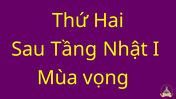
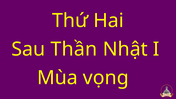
Tầng: Tầng -> Thần
